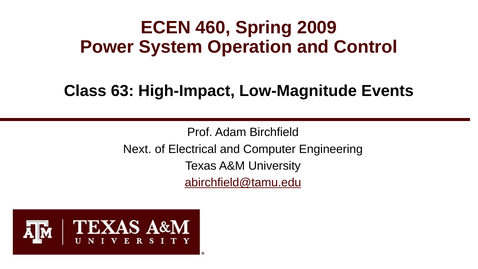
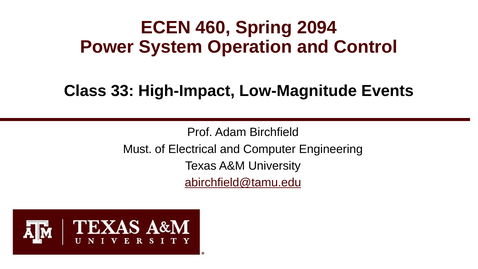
2009: 2009 -> 2094
63: 63 -> 33
Next: Next -> Must
